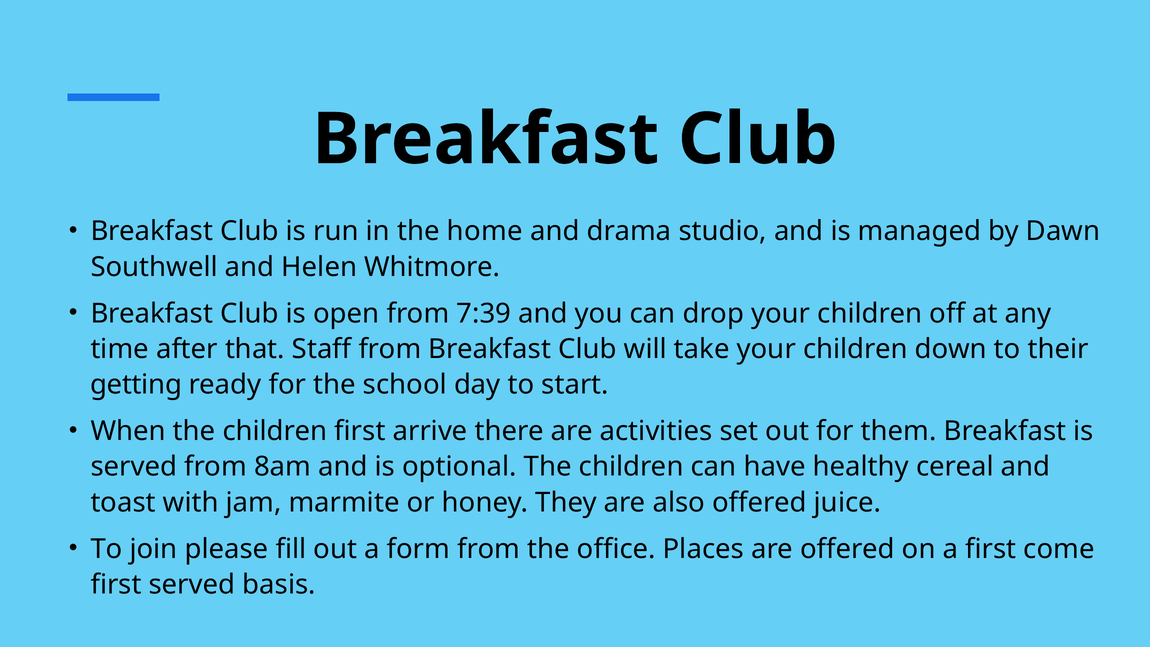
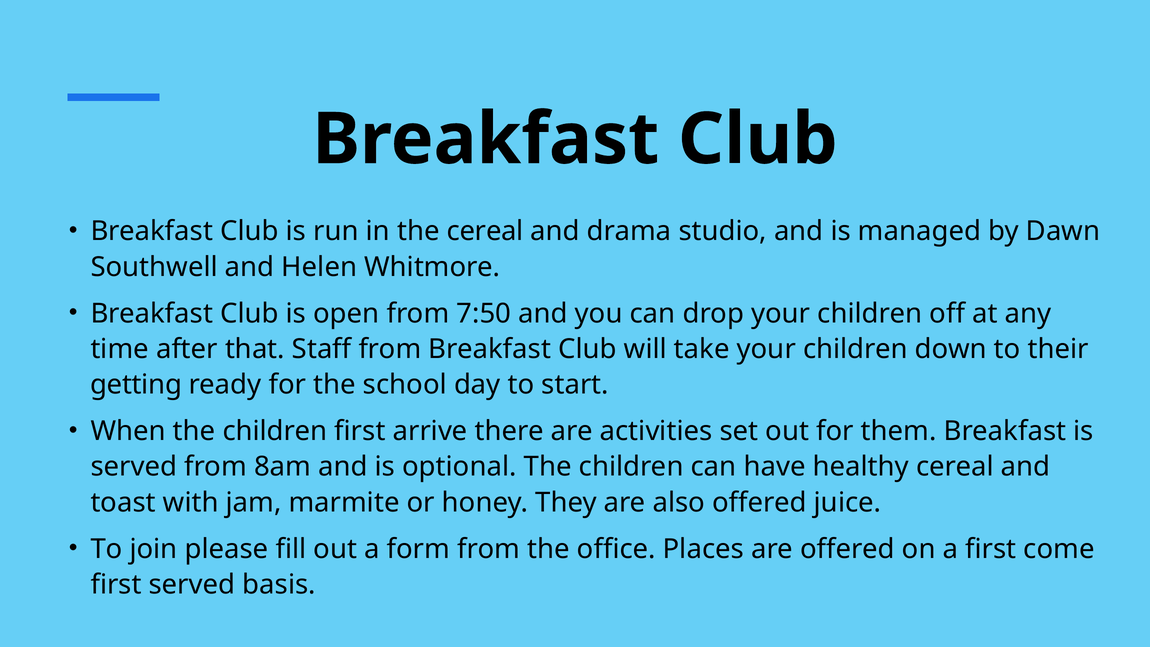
the home: home -> cereal
7:39: 7:39 -> 7:50
